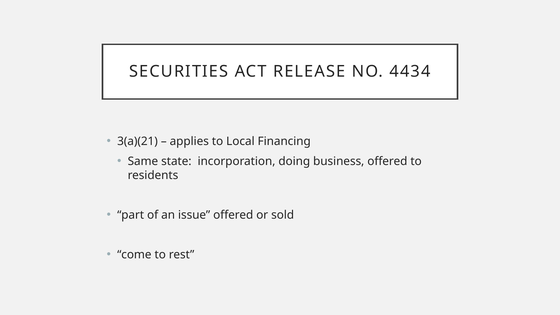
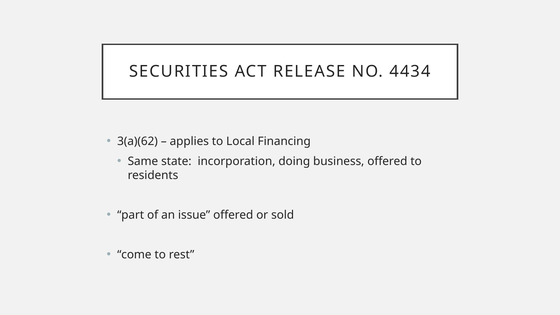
3(a)(21: 3(a)(21 -> 3(a)(62
